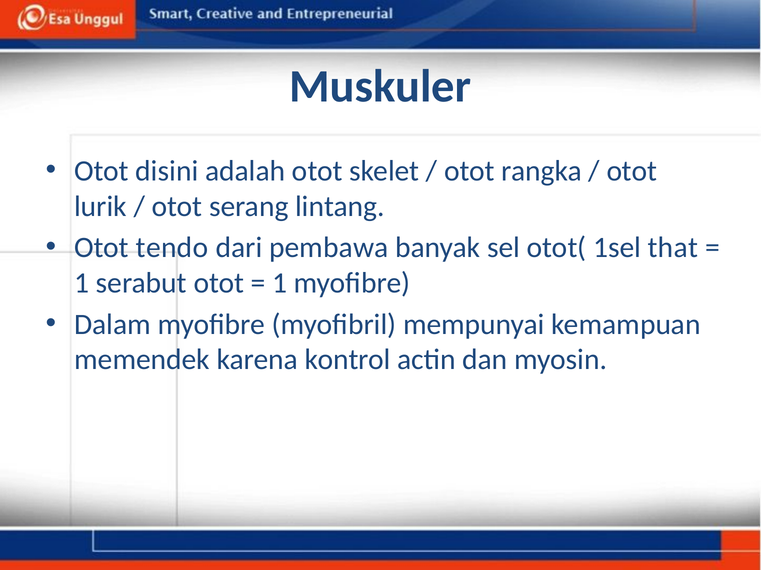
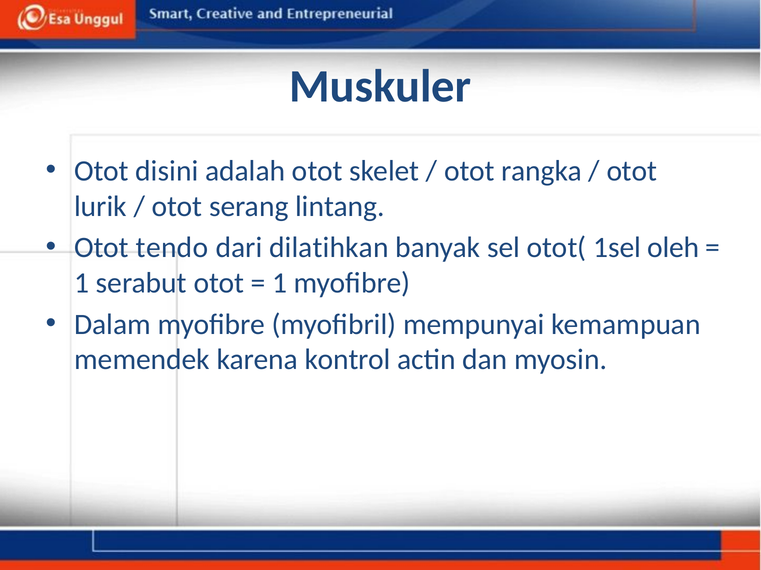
pembawa: pembawa -> dilatihkan
that: that -> oleh
